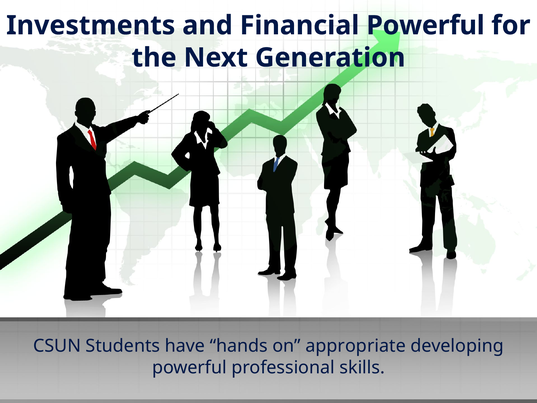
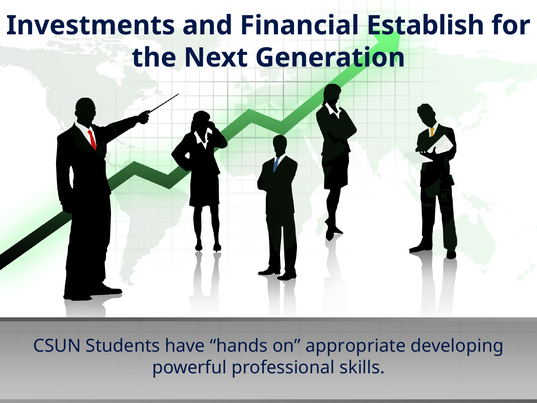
Financial Powerful: Powerful -> Establish
